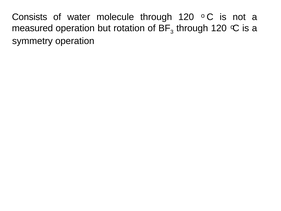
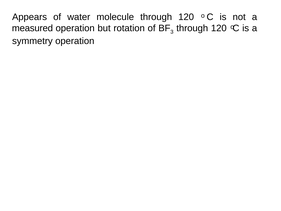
Consists: Consists -> Appears
